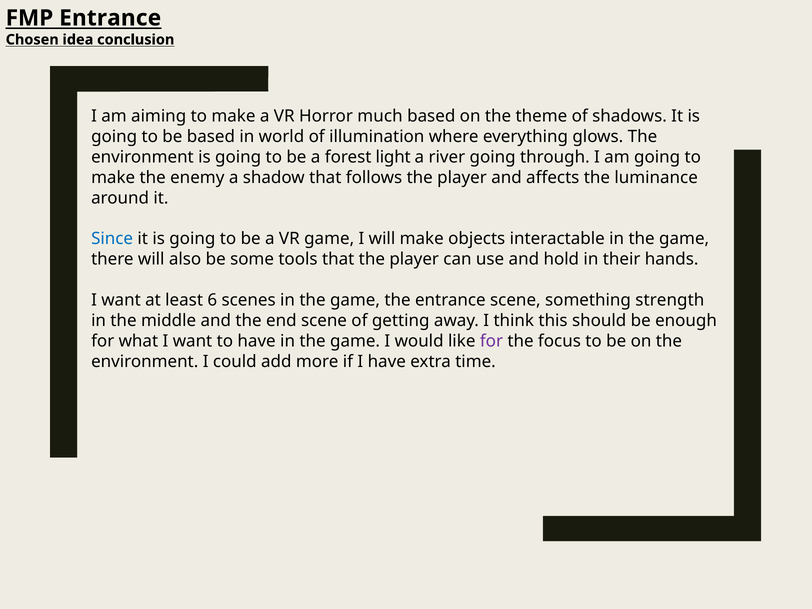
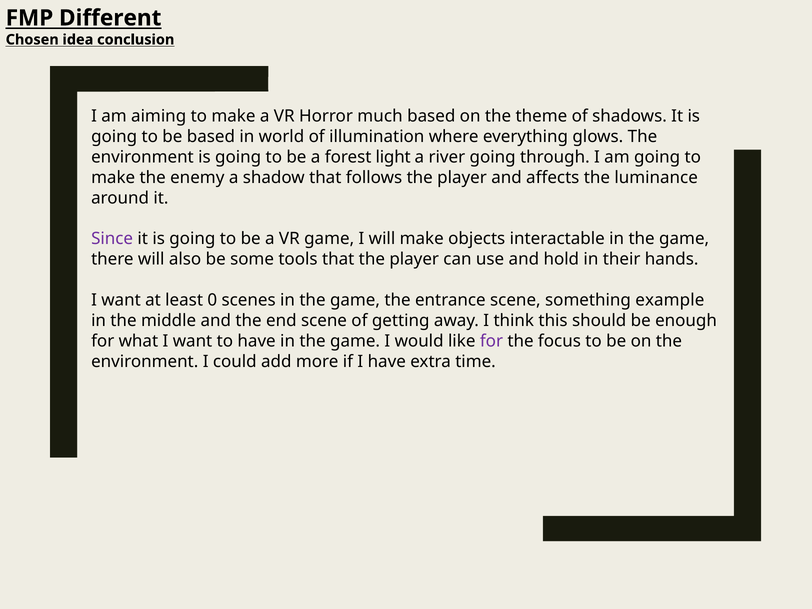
FMP Entrance: Entrance -> Different
Since colour: blue -> purple
6: 6 -> 0
strength: strength -> example
